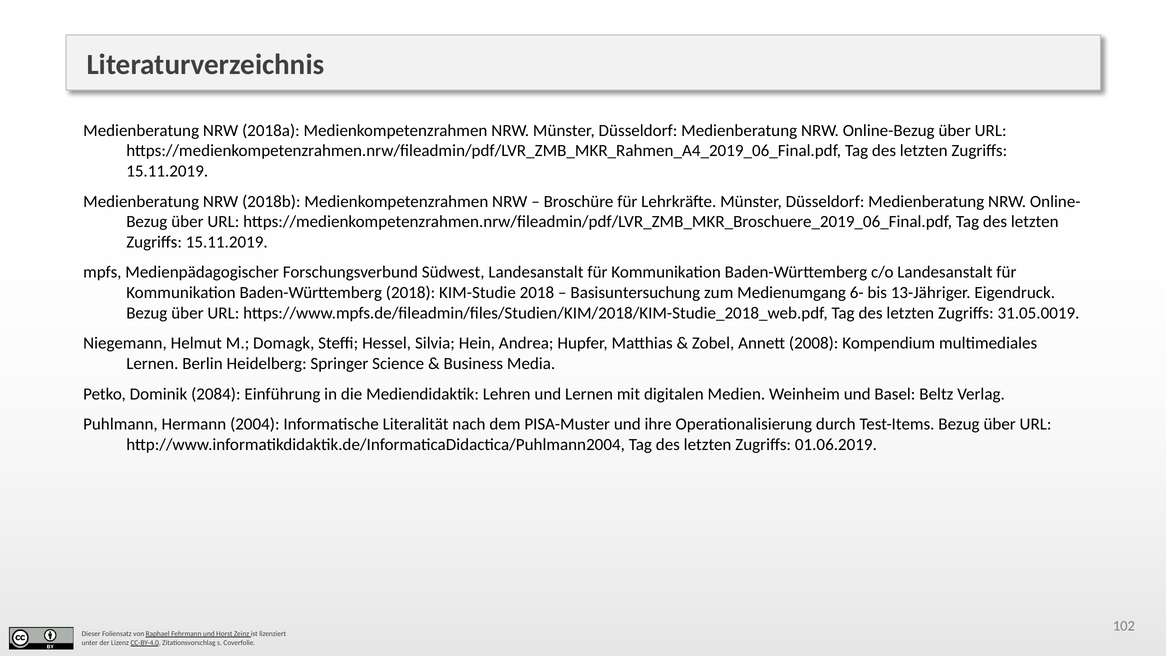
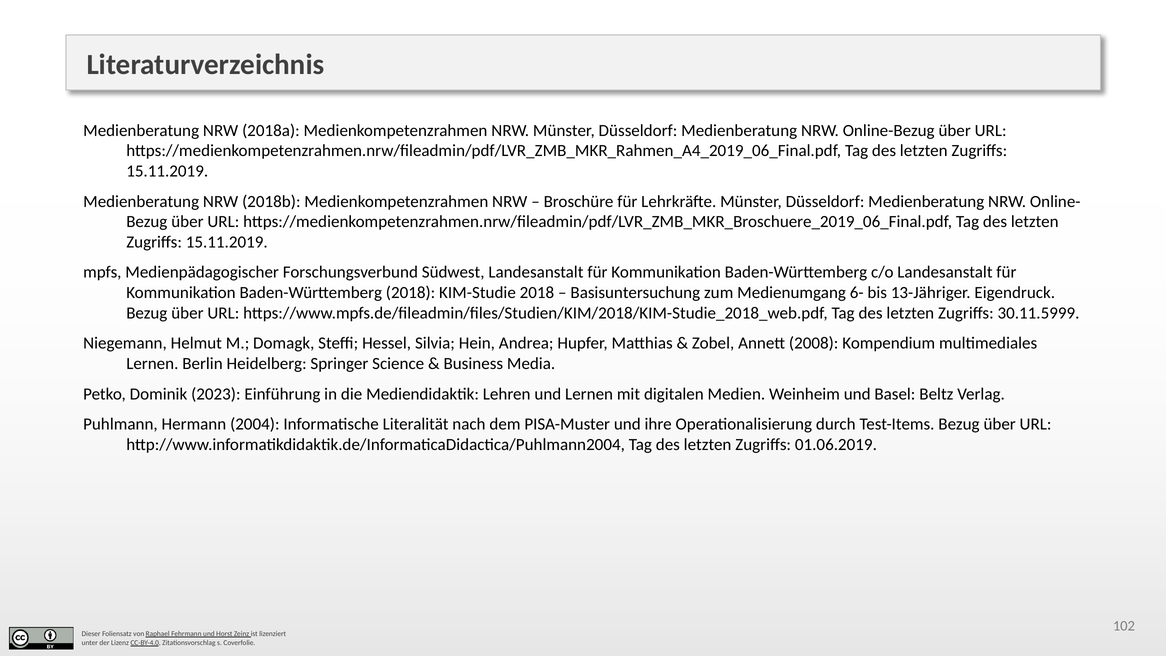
31.05.0019: 31.05.0019 -> 30.11.5999
2084: 2084 -> 2023
